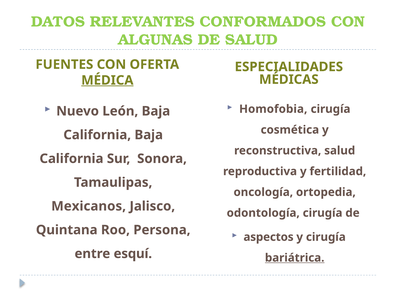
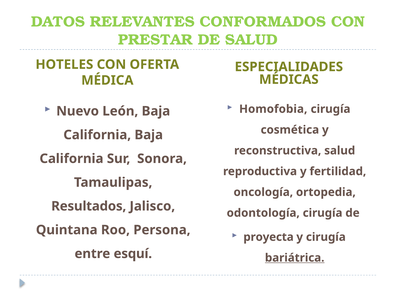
ALGUNAS: ALGUNAS -> PRESTAR
FUENTES: FUENTES -> HOTELES
MÉDICA underline: present -> none
Mexicanos: Mexicanos -> Resultados
aspectos: aspectos -> proyecta
